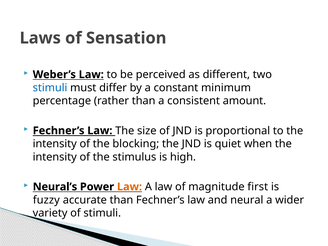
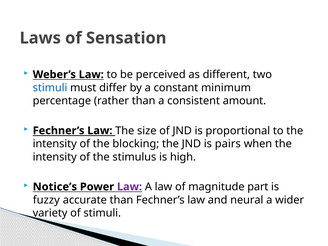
quiet: quiet -> pairs
Neural’s: Neural’s -> Notice’s
Law at (129, 187) colour: orange -> purple
first: first -> part
